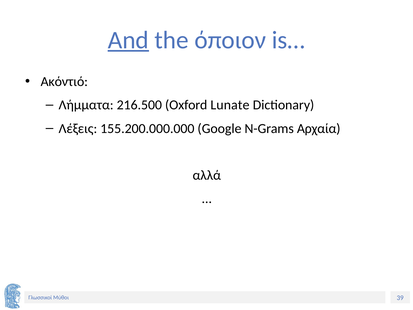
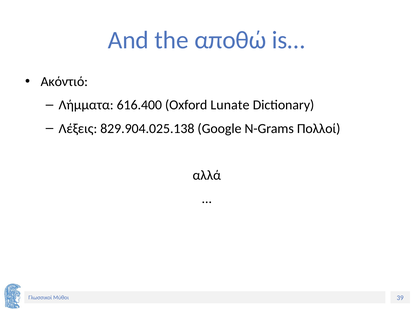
And underline: present -> none
όποιον: όποιον -> αποθώ
216.500: 216.500 -> 616.400
155.200.000.000: 155.200.000.000 -> 829.904.025.138
Αρχαία: Αρχαία -> Πολλοί
